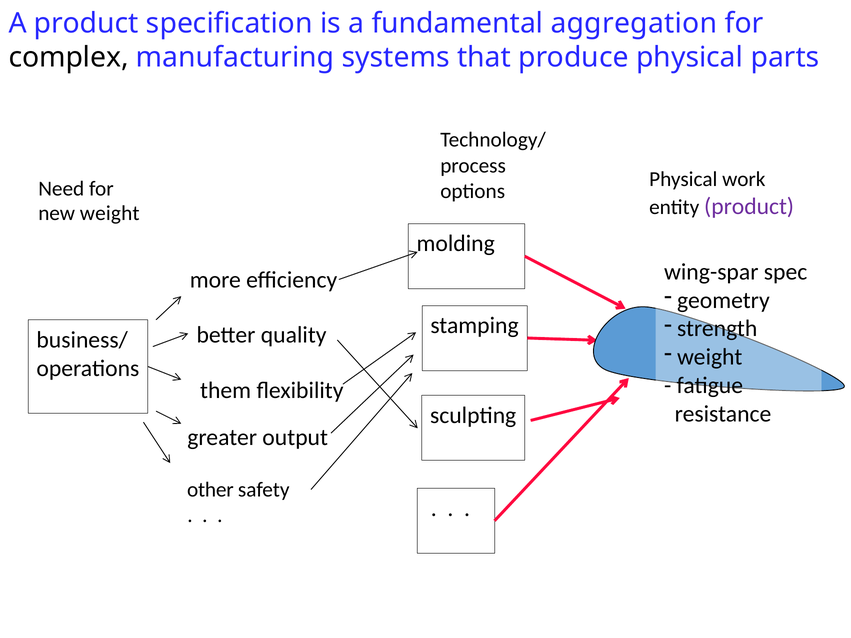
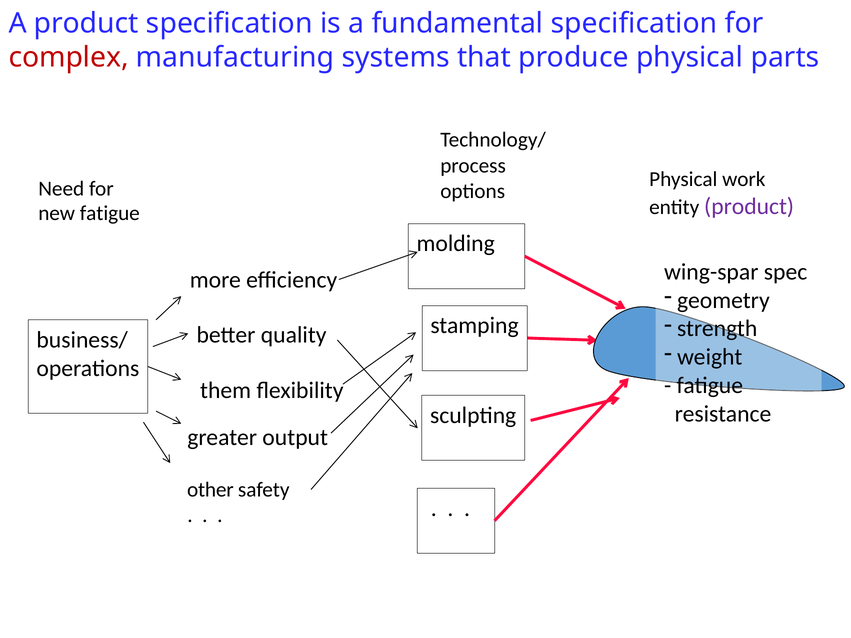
fundamental aggregation: aggregation -> specification
complex colour: black -> red
new weight: weight -> fatigue
